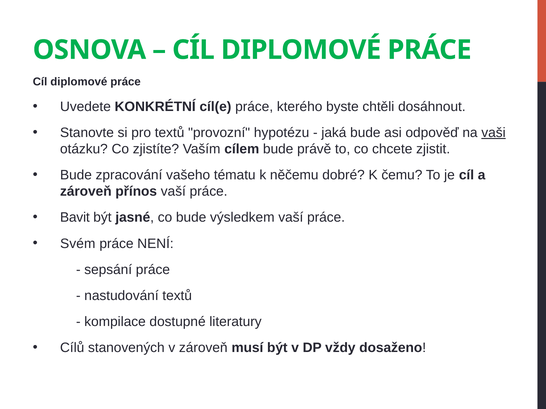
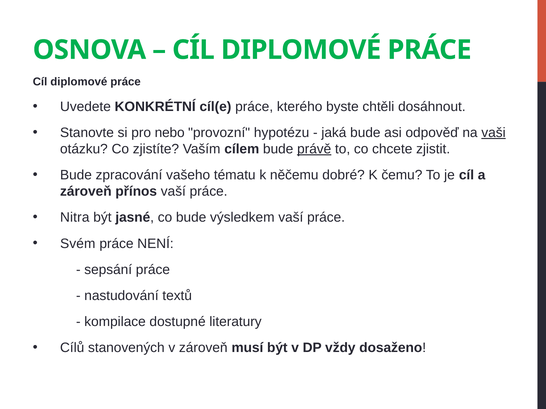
pro textů: textů -> nebo
právě underline: none -> present
Bavit: Bavit -> Nitra
